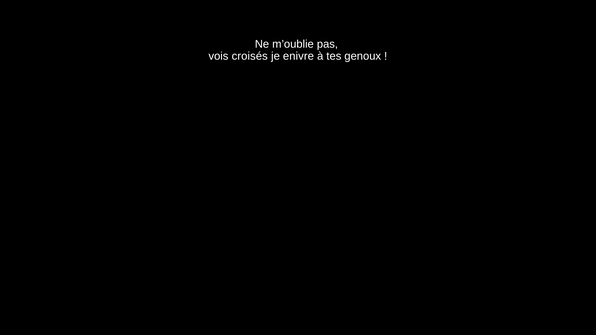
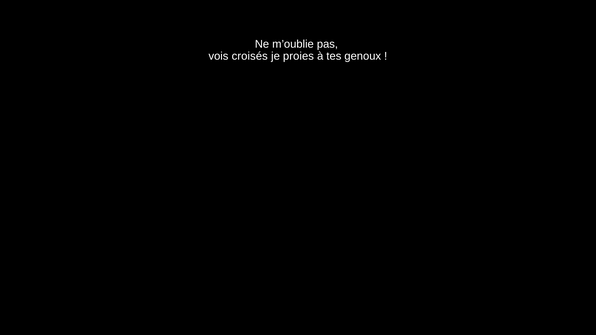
enivre: enivre -> proies
